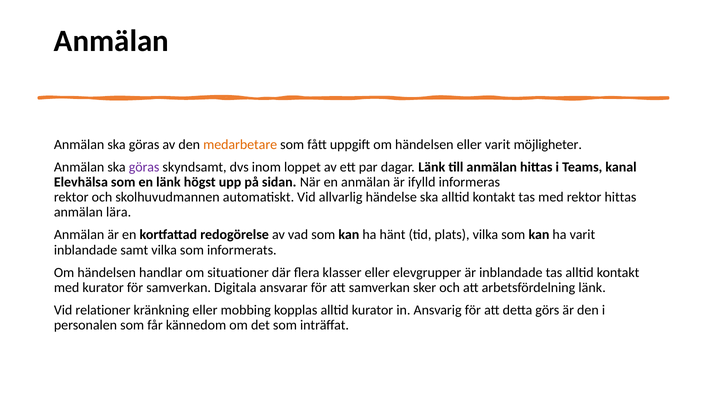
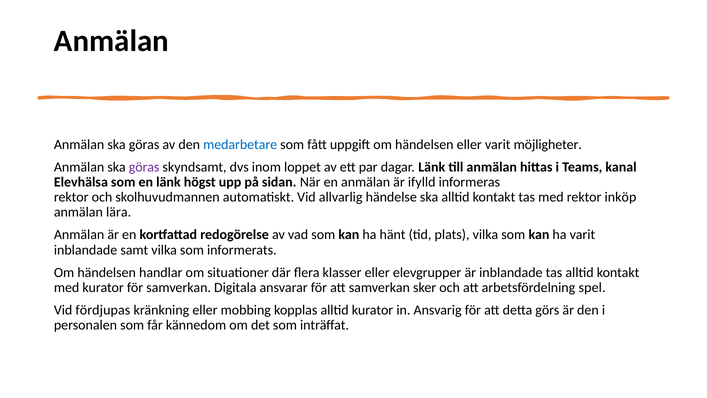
medarbetare colour: orange -> blue
rektor hittas: hittas -> inköp
arbetsfördelning länk: länk -> spel
relationer: relationer -> fördjupas
